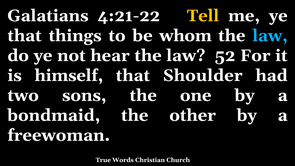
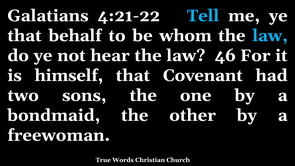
Tell colour: yellow -> light blue
things: things -> behalf
52: 52 -> 46
Shoulder: Shoulder -> Covenant
